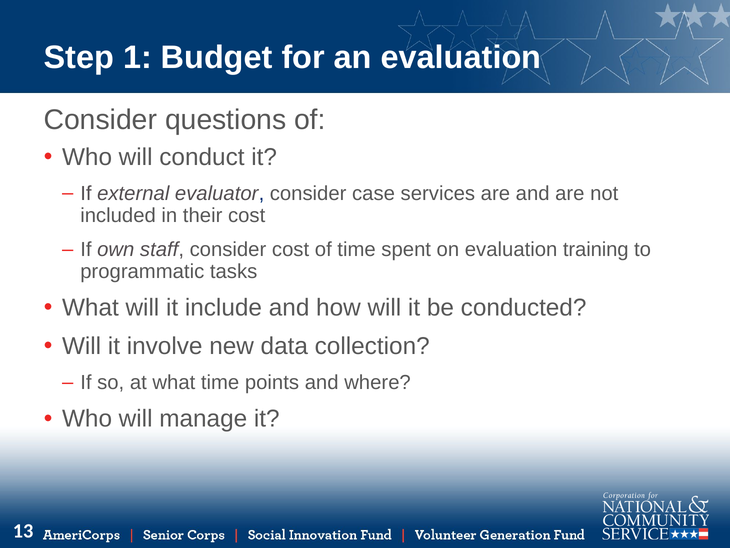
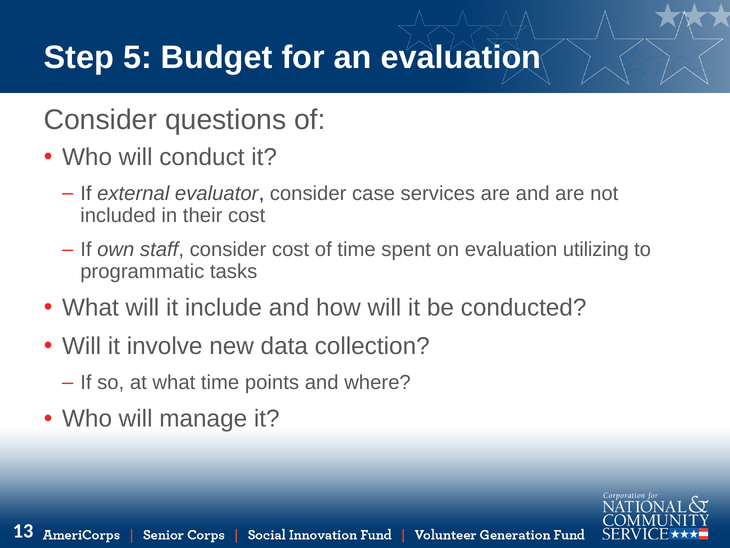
1: 1 -> 5
training: training -> utilizing
